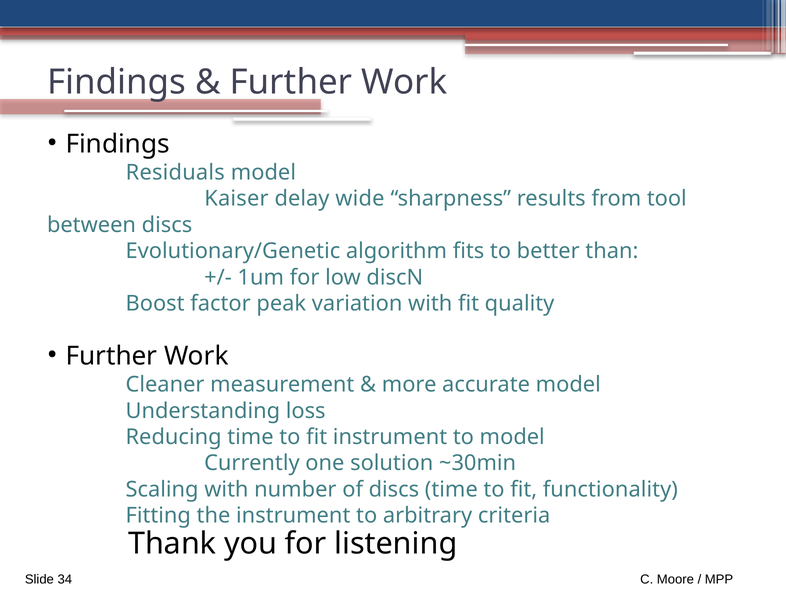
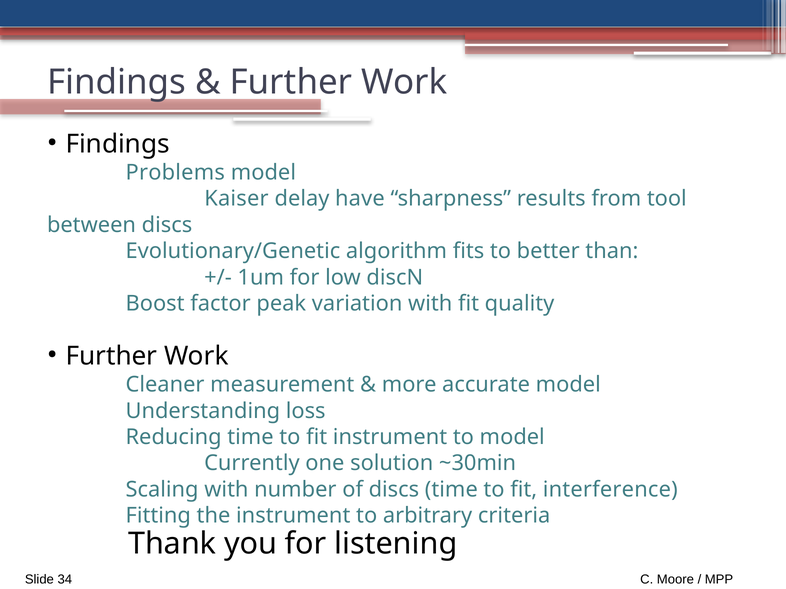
Residuals: Residuals -> Problems
wide: wide -> have
functionality: functionality -> interference
